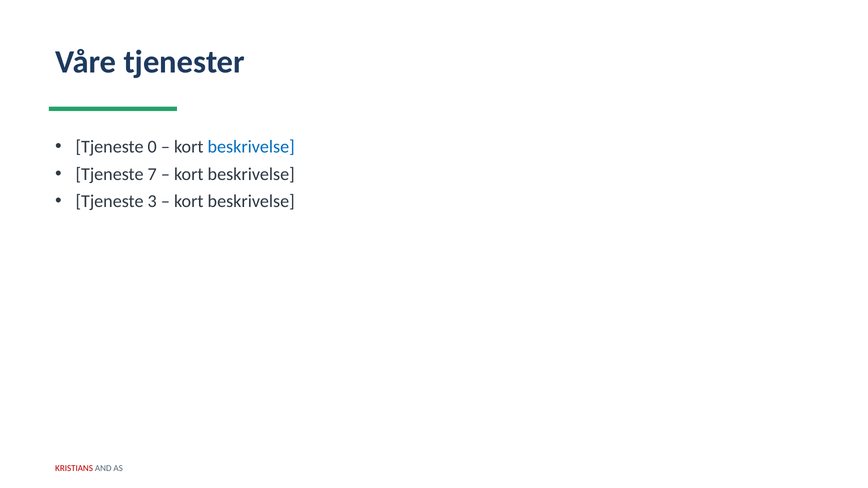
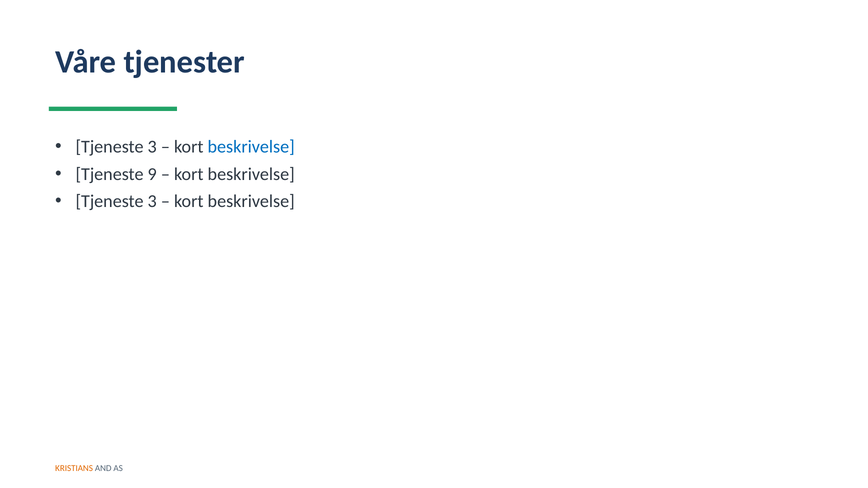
0 at (152, 147): 0 -> 3
7: 7 -> 9
KRISTIANS colour: red -> orange
